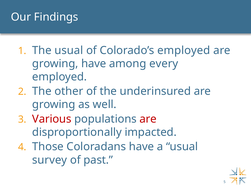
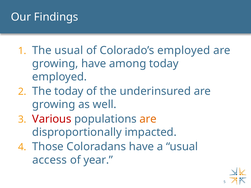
among every: every -> today
The other: other -> today
are at (148, 119) colour: red -> orange
survey: survey -> access
past: past -> year
